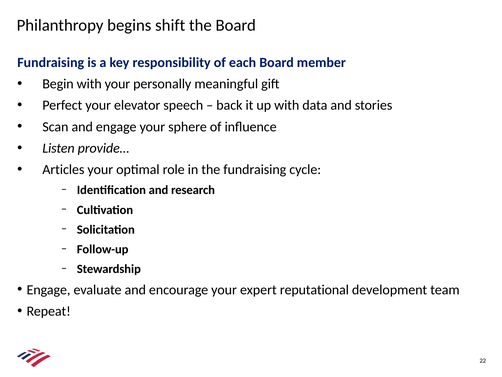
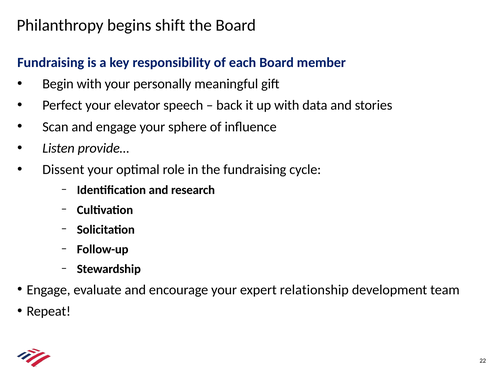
Articles: Articles -> Dissent
reputational: reputational -> relationship
